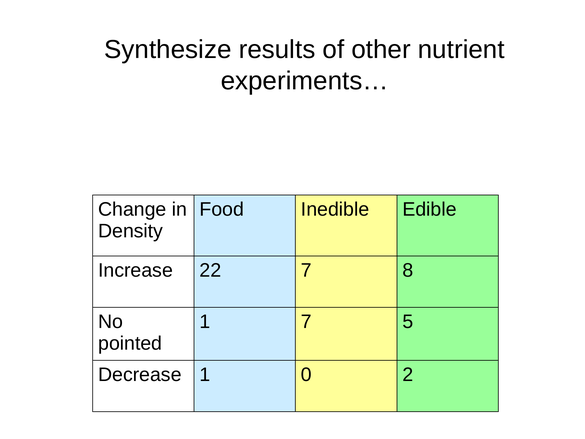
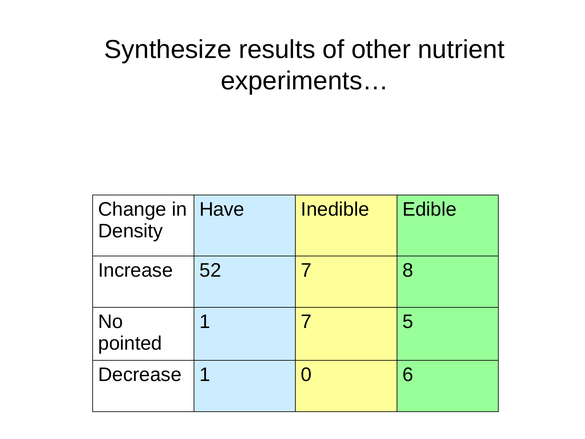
Food: Food -> Have
22: 22 -> 52
2: 2 -> 6
